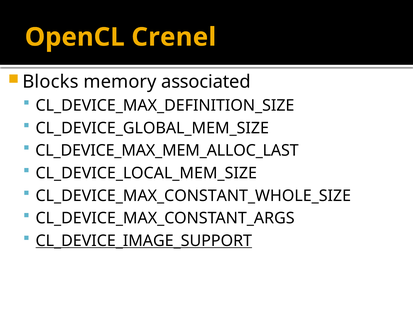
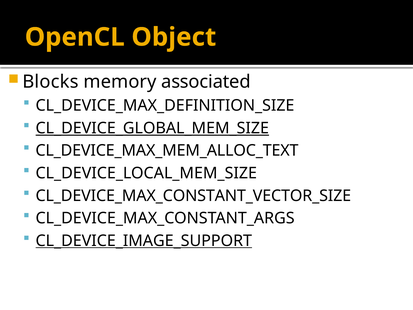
Crenel: Crenel -> Object
CL_DEVICE_GLOBAL_MEM_SIZE underline: none -> present
CL_DEVICE_MAX_MEM_ALLOC_LAST: CL_DEVICE_MAX_MEM_ALLOC_LAST -> CL_DEVICE_MAX_MEM_ALLOC_TEXT
CL_DEVICE_MAX_CONSTANT_WHOLE_SIZE: CL_DEVICE_MAX_CONSTANT_WHOLE_SIZE -> CL_DEVICE_MAX_CONSTANT_VECTOR_SIZE
